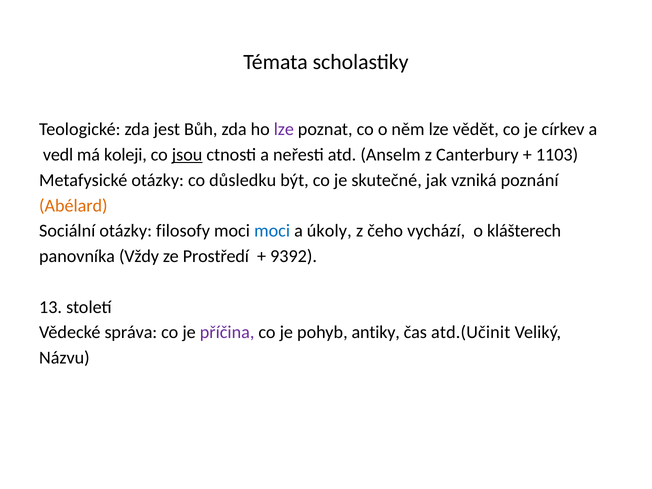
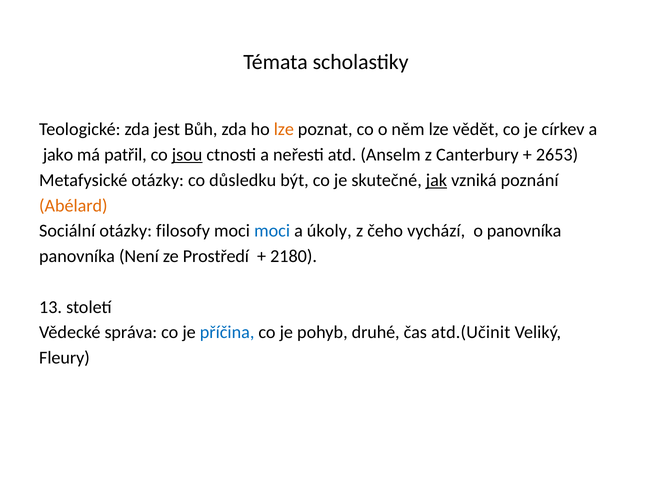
lze at (284, 130) colour: purple -> orange
vedl: vedl -> jako
koleji: koleji -> patřil
1103: 1103 -> 2653
jak underline: none -> present
o klášterech: klášterech -> panovníka
Vždy: Vždy -> Není
9392: 9392 -> 2180
příčina colour: purple -> blue
antiky: antiky -> druhé
Názvu: Názvu -> Fleury
